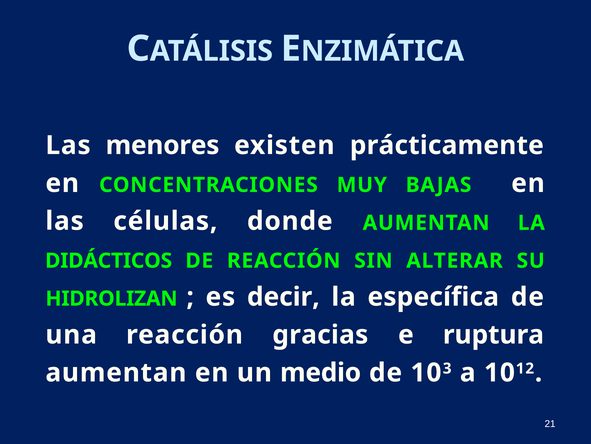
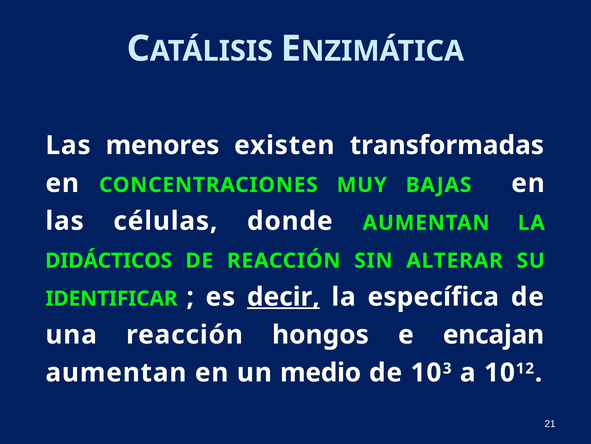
prácticamente: prácticamente -> transformadas
HIDROLIZAN: HIDROLIZAN -> IDENTIFICAR
decir underline: none -> present
gracias: gracias -> hongos
ruptura: ruptura -> encajan
